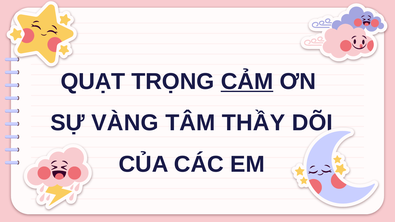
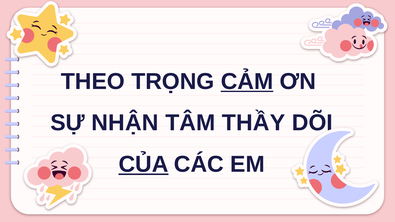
QUẠT: QUẠT -> THEO
VÀNG: VÀNG -> NHẬN
CỦA underline: none -> present
